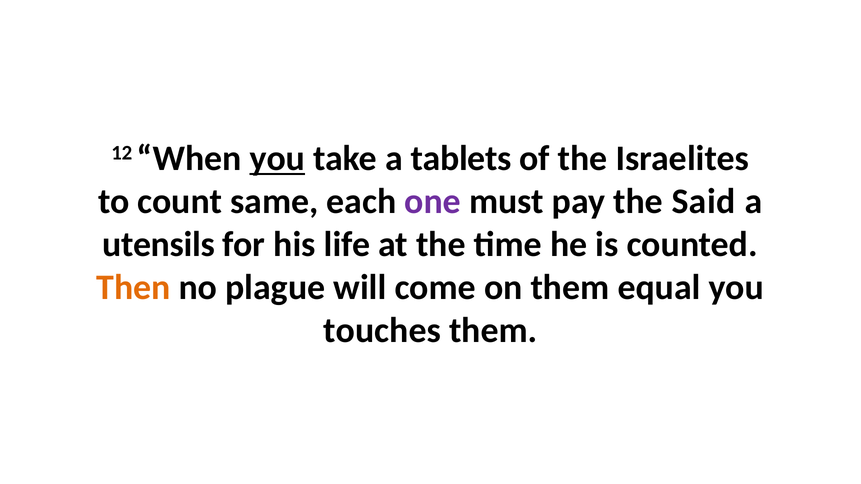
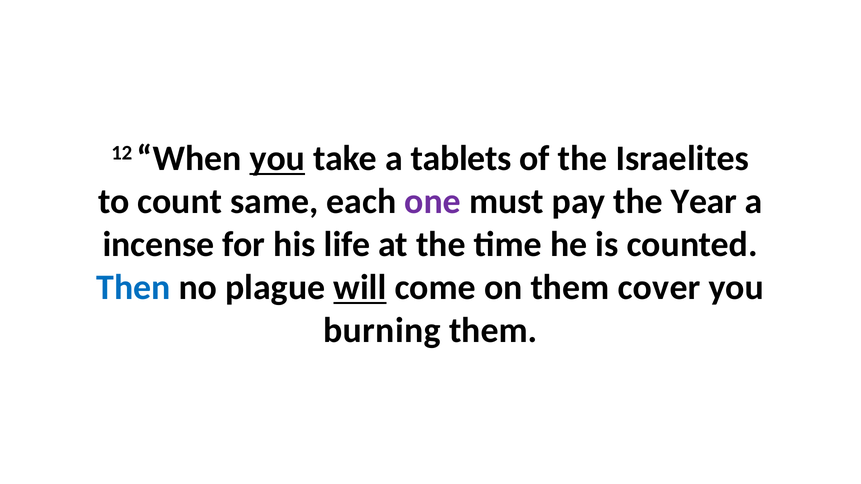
Said: Said -> Year
utensils: utensils -> incense
Then colour: orange -> blue
will underline: none -> present
equal: equal -> cover
touches: touches -> burning
